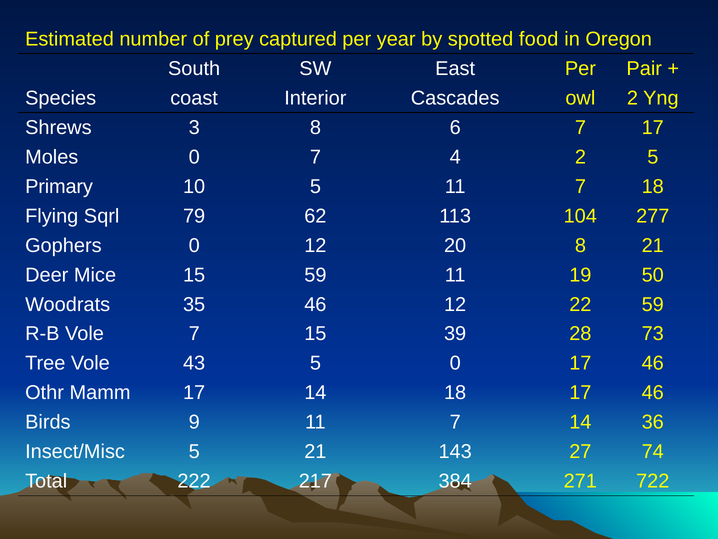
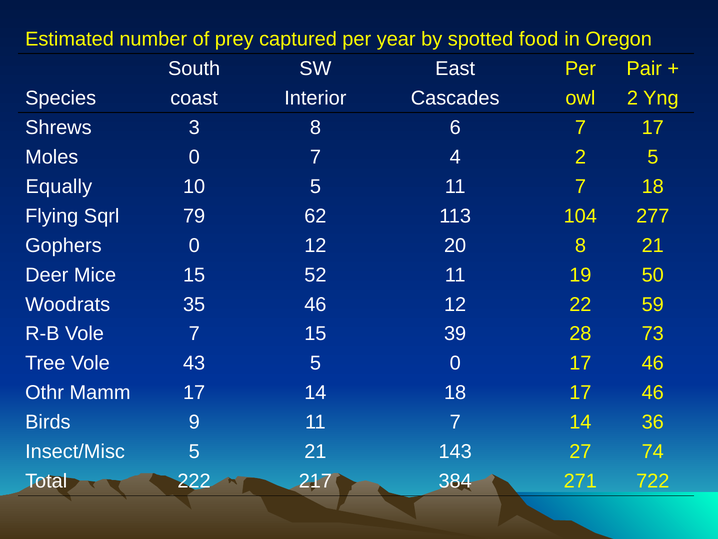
Primary: Primary -> Equally
15 59: 59 -> 52
